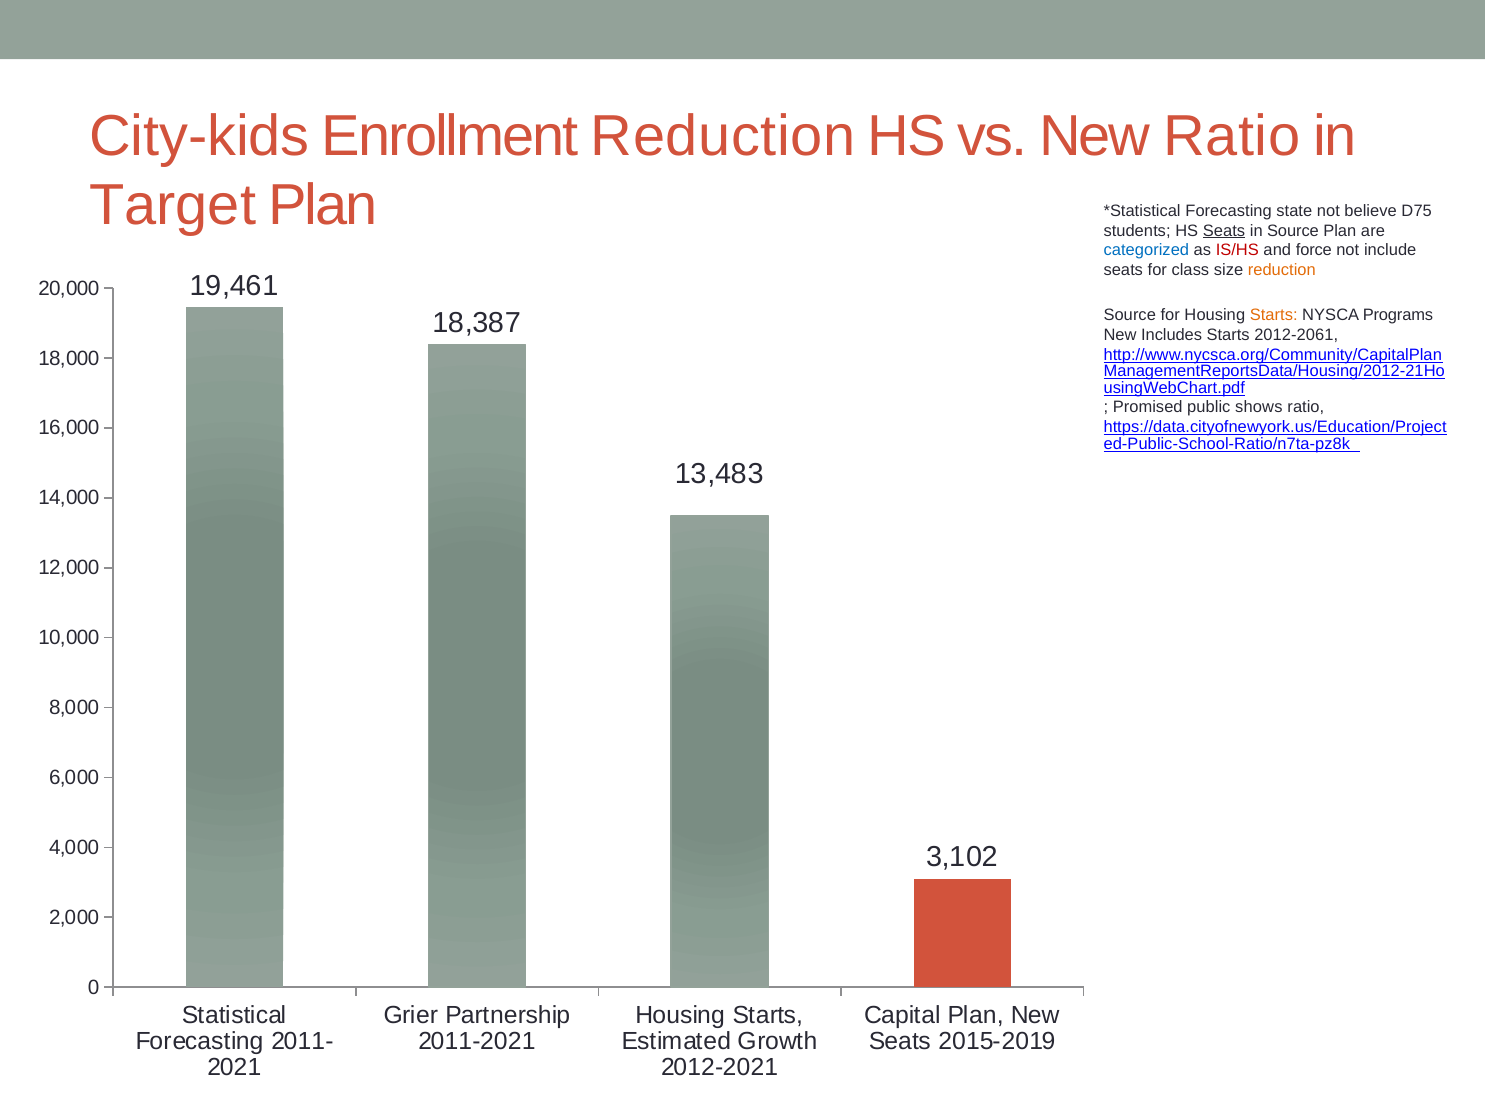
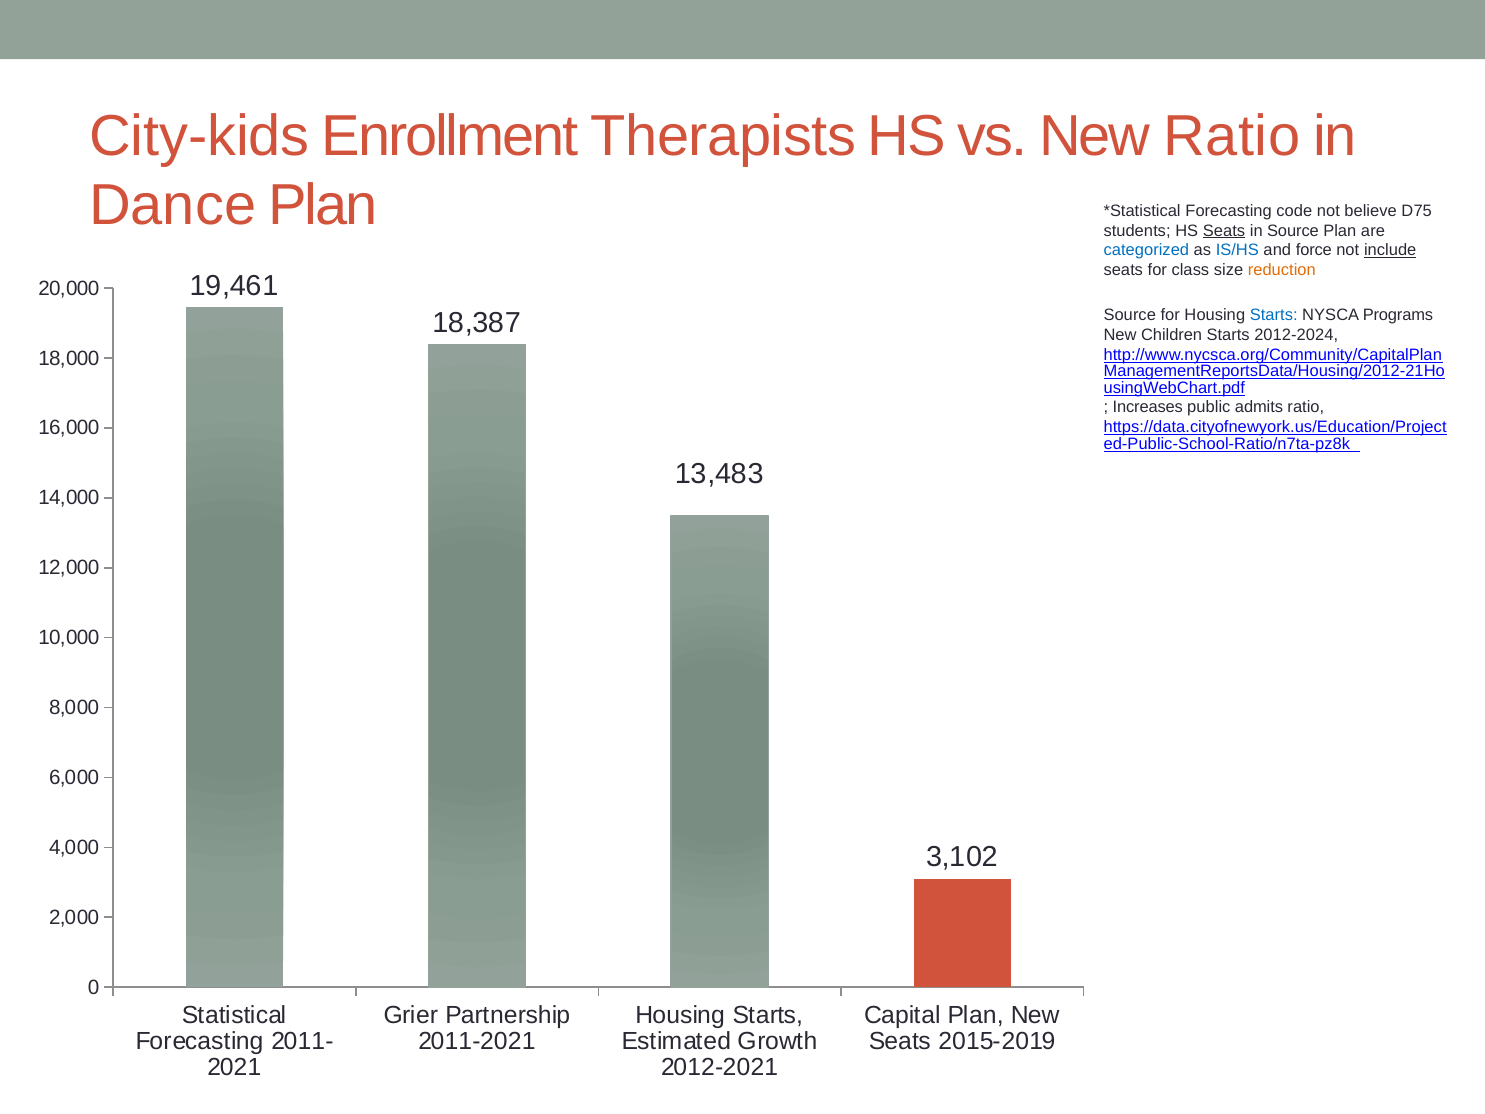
Enrollment Reduction: Reduction -> Therapists
Target: Target -> Dance
state: state -> code
IS/HS colour: red -> blue
include underline: none -> present
Starts at (1274, 315) colour: orange -> blue
Includes: Includes -> Children
2012-2061: 2012-2061 -> 2012-2024
Promised: Promised -> Increases
shows: shows -> admits
